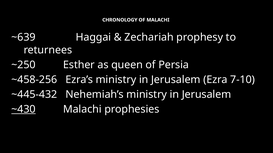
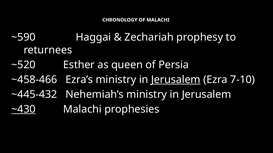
~639: ~639 -> ~590
~250: ~250 -> ~520
~458-256: ~458-256 -> ~458-466
Jerusalem at (176, 80) underline: none -> present
